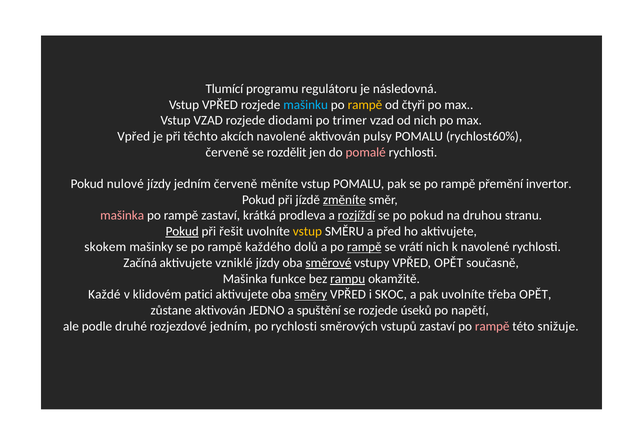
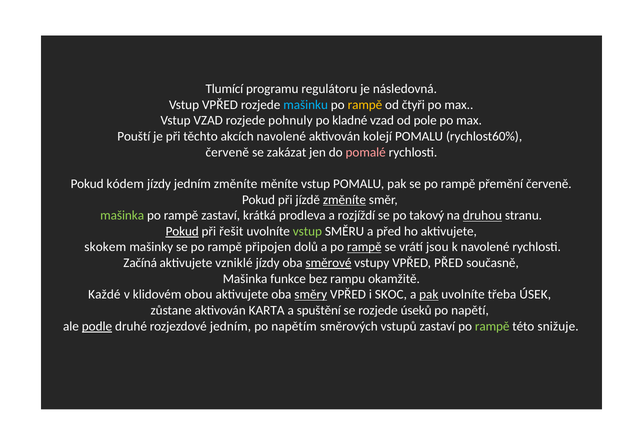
diodami: diodami -> pohnuly
trimer: trimer -> kladné
od nich: nich -> pole
Vpřed at (134, 136): Vpřed -> Pouští
pulsy: pulsy -> kolejí
rozdělit: rozdělit -> zakázat
nulové: nulové -> kódem
jedním červeně: červeně -> změníte
přemění invertor: invertor -> červeně
mašinka at (122, 216) colour: pink -> light green
rozjíždí underline: present -> none
po pokud: pokud -> takový
druhou underline: none -> present
vstup at (307, 231) colour: yellow -> light green
každého: každého -> připojen
vrátí nich: nich -> jsou
VPŘED OPĚT: OPĚT -> PŘED
rampu underline: present -> none
patici: patici -> obou
pak at (429, 295) underline: none -> present
třeba OPĚT: OPĚT -> ÚSEK
JEDNO: JEDNO -> KARTA
podle underline: none -> present
po rychlosti: rychlosti -> napětím
rampě at (492, 326) colour: pink -> light green
